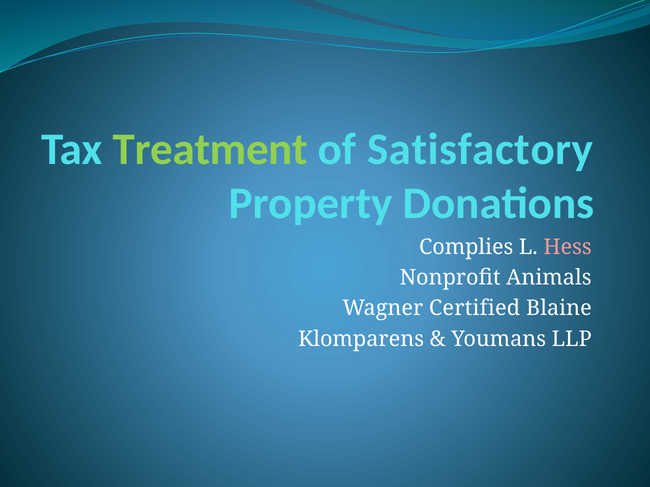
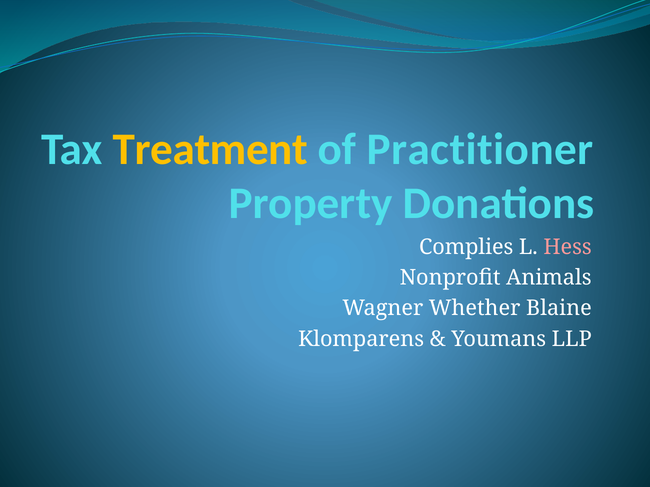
Treatment colour: light green -> yellow
Satisfactory: Satisfactory -> Practitioner
Certified: Certified -> Whether
